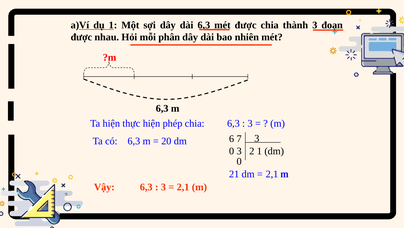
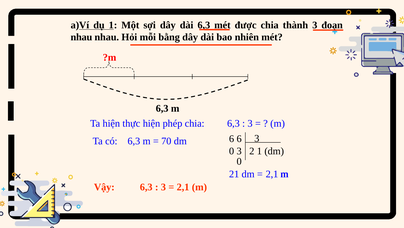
được at (81, 37): được -> nhau
phân: phân -> bằng
20: 20 -> 70
6 7: 7 -> 6
